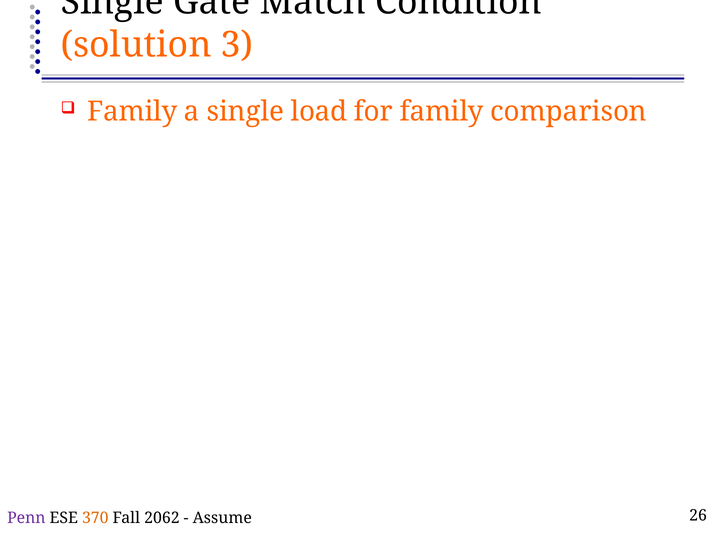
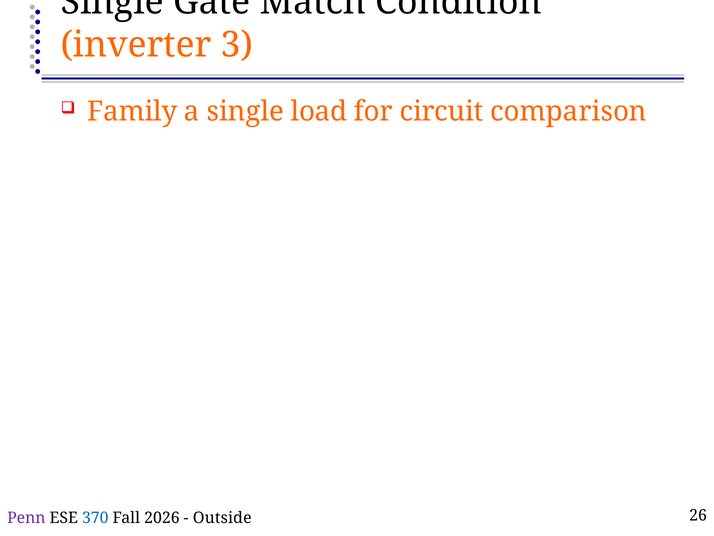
solution: solution -> inverter
for family: family -> circuit
370 colour: orange -> blue
2062: 2062 -> 2026
Assume: Assume -> Outside
